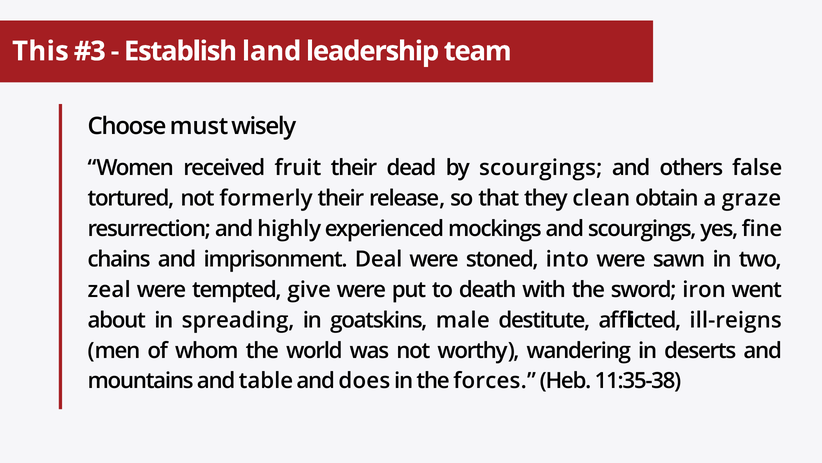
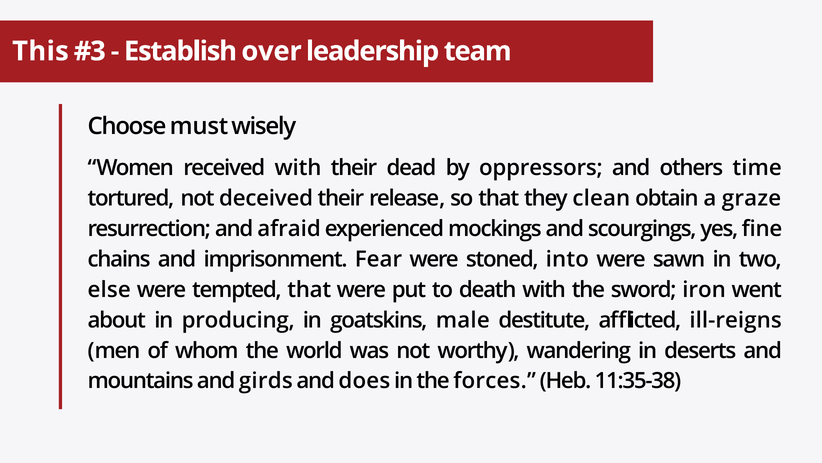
land: land -> over
received fruit: fruit -> with
by scourgings: scourgings -> oppressors
false: false -> time
formerly: formerly -> deceived
highly: highly -> afraid
Deal: Deal -> Fear
zeal: zeal -> else
tempted give: give -> that
spreading: spreading -> producing
table: table -> girds
